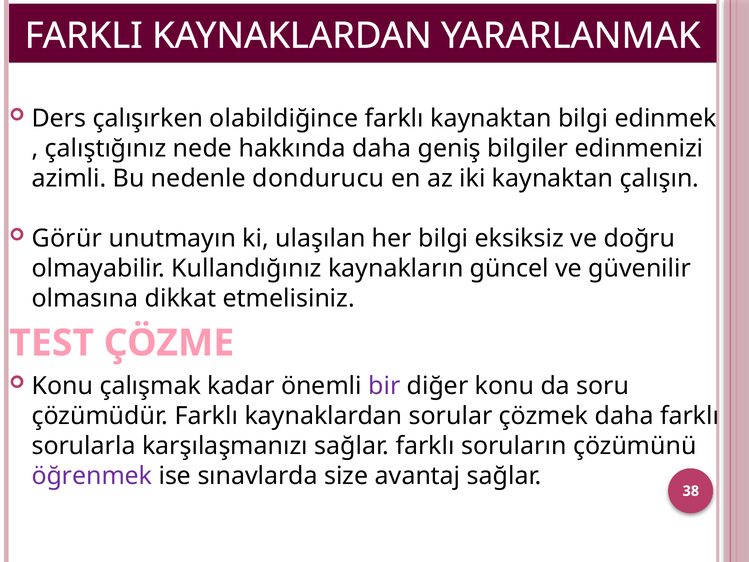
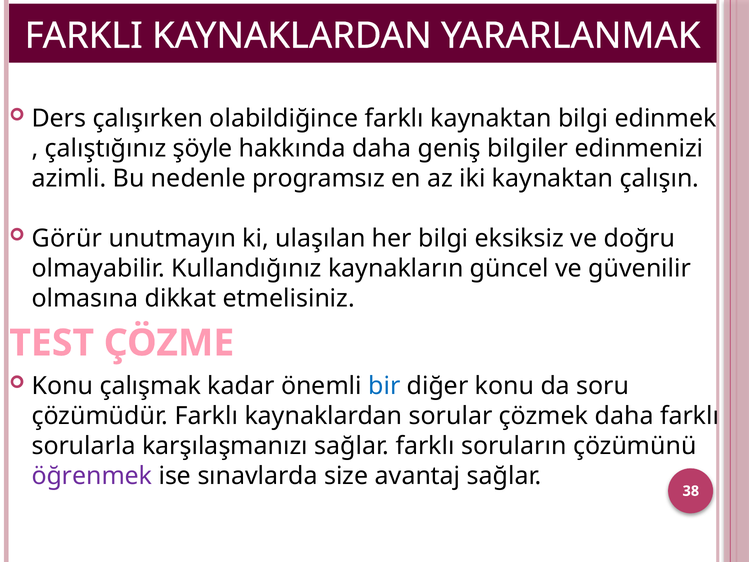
nede: nede -> şöyle
dondurucu: dondurucu -> programsız
bir colour: purple -> blue
